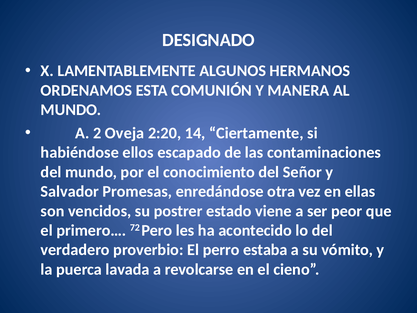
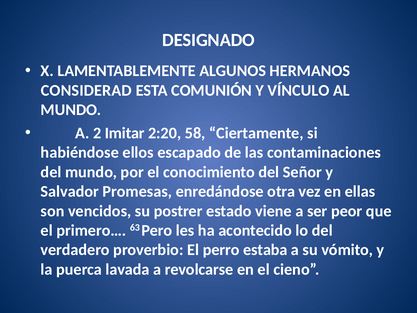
ORDENAMOS: ORDENAMOS -> CONSIDERAD
MANERA: MANERA -> VÍNCULO
Oveja: Oveja -> Imitar
14: 14 -> 58
72: 72 -> 63
